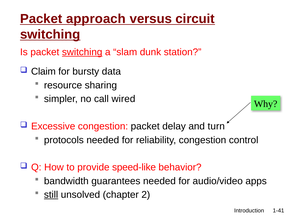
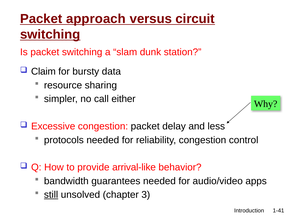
switching at (82, 52) underline: present -> none
wired: wired -> either
turn: turn -> less
speed-like: speed-like -> arrival-like
2: 2 -> 3
